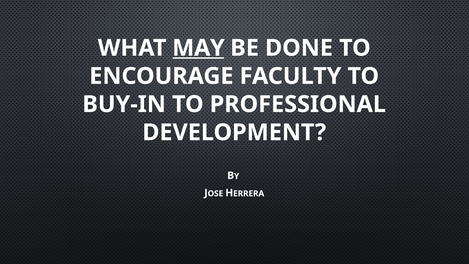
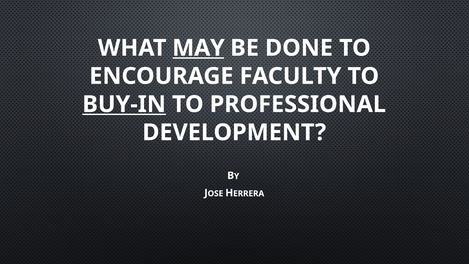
BUY-IN underline: none -> present
